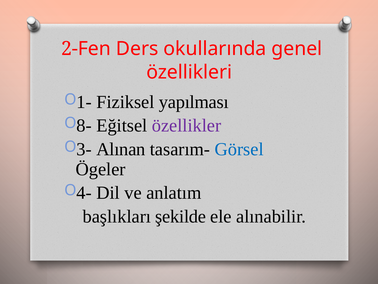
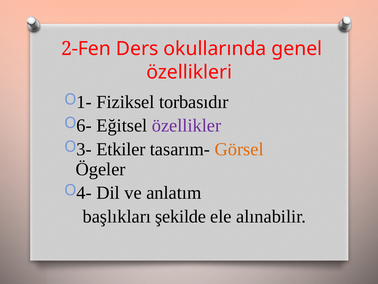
yapılması: yapılması -> torbasıdır
8-: 8- -> 6-
Alınan: Alınan -> Etkiler
Görsel colour: blue -> orange
